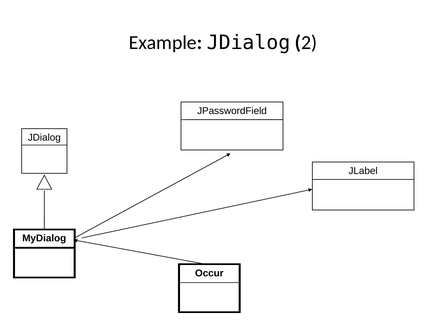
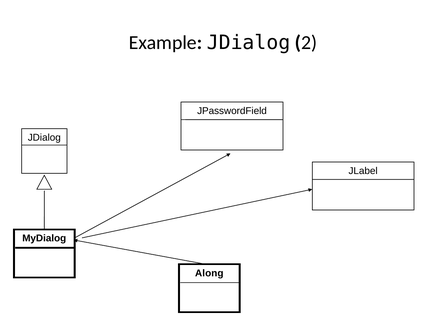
Occur: Occur -> Along
